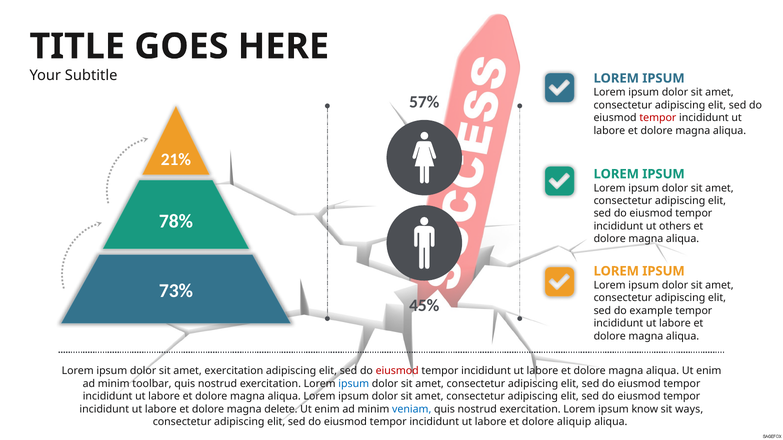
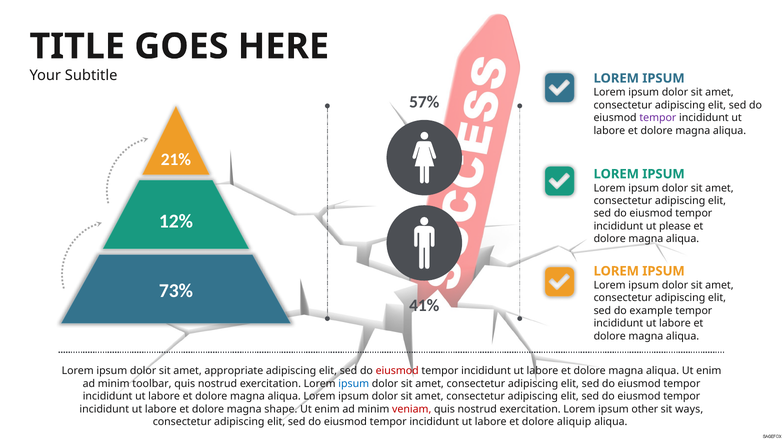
tempor at (658, 118) colour: red -> purple
78%: 78% -> 12%
others: others -> please
45%: 45% -> 41%
amet exercitation: exercitation -> appropriate
delete: delete -> shape
veniam colour: blue -> red
know: know -> other
